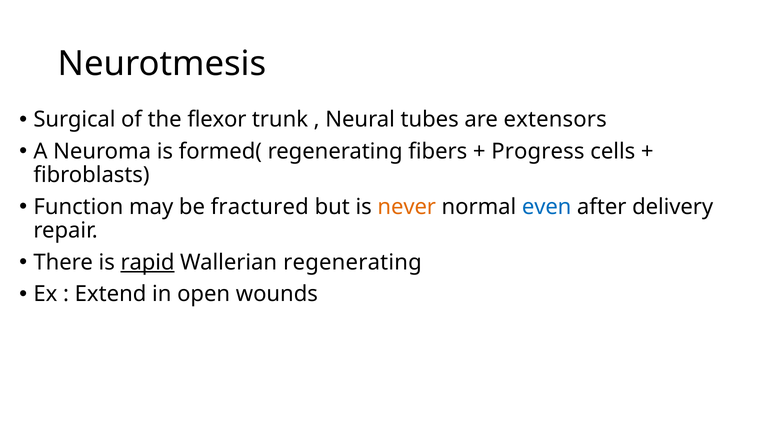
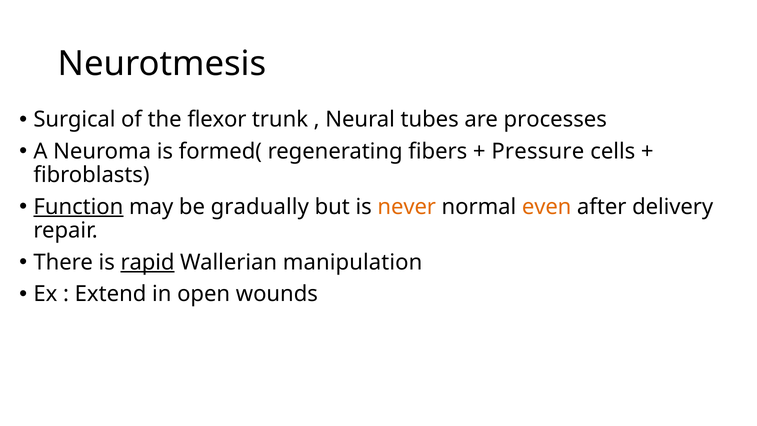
extensors: extensors -> processes
Progress: Progress -> Pressure
Function underline: none -> present
fractured: fractured -> gradually
even colour: blue -> orange
Wallerian regenerating: regenerating -> manipulation
